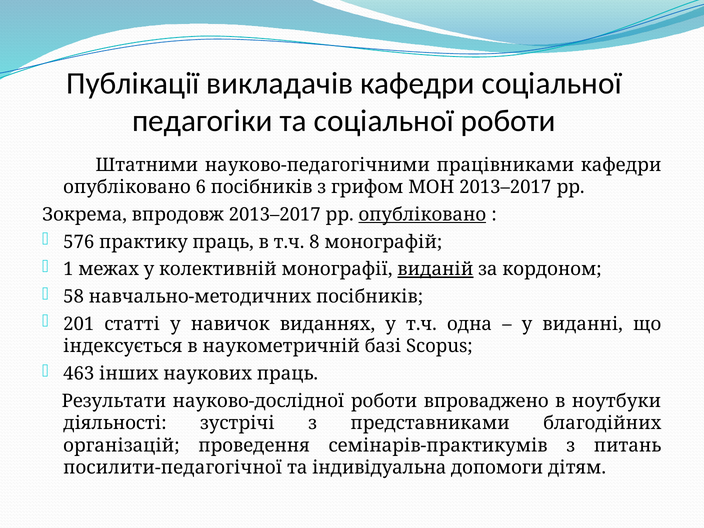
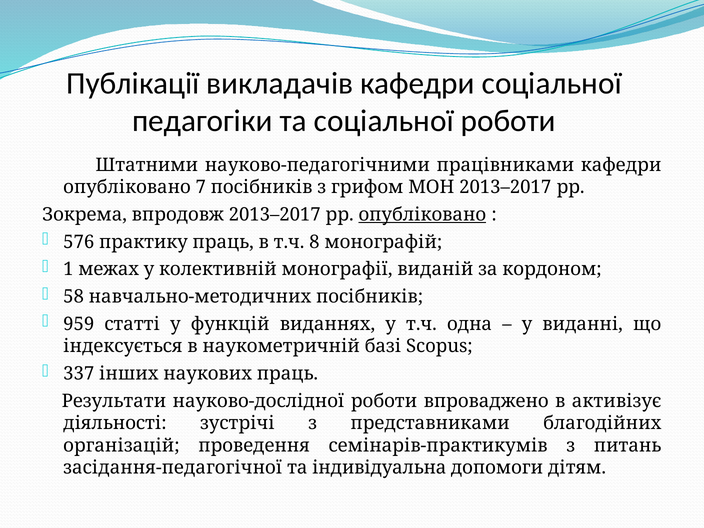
6: 6 -> 7
виданій underline: present -> none
201: 201 -> 959
навичок: навичок -> функцій
463: 463 -> 337
ноутбуки: ноутбуки -> активізує
посилити-педагогічної: посилити-педагогічної -> засідання-педагогічної
